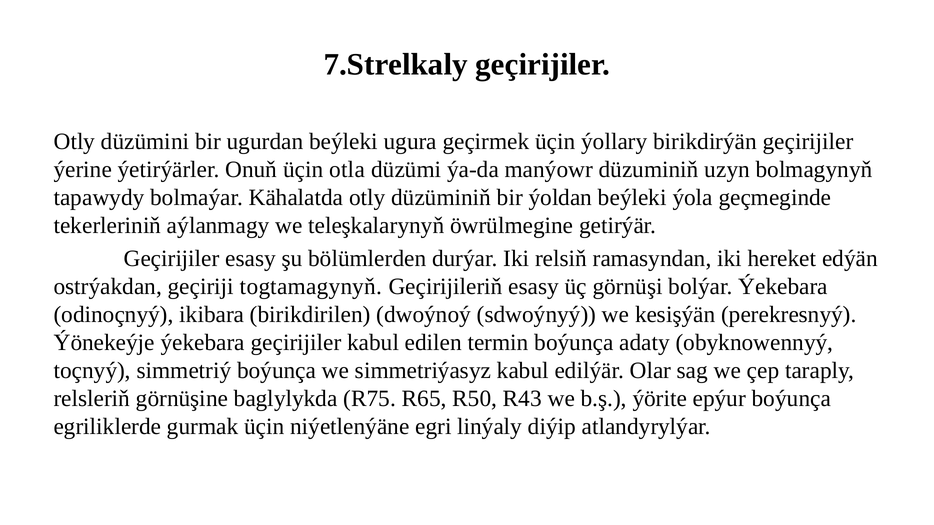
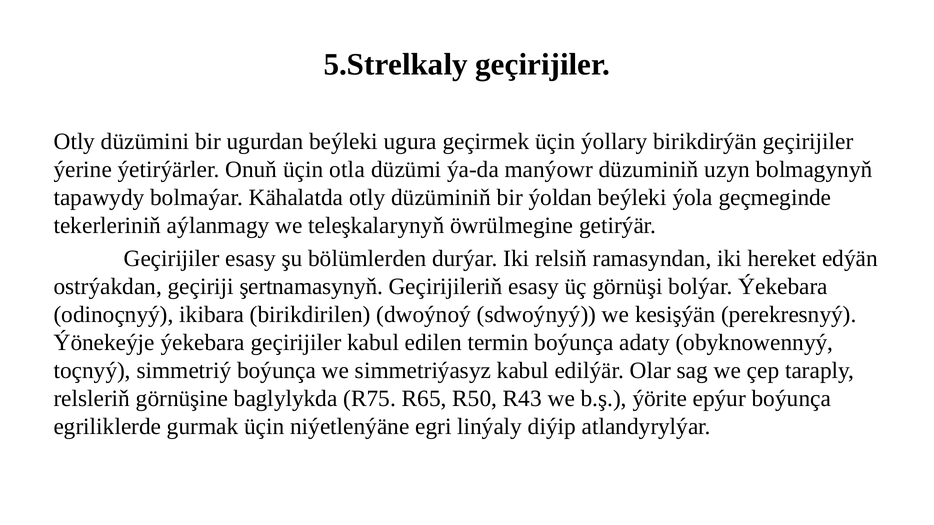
7.Strelkaly: 7.Strelkaly -> 5.Strelkaly
togtamagynyň: togtamagynyň -> şertnamasynyň
